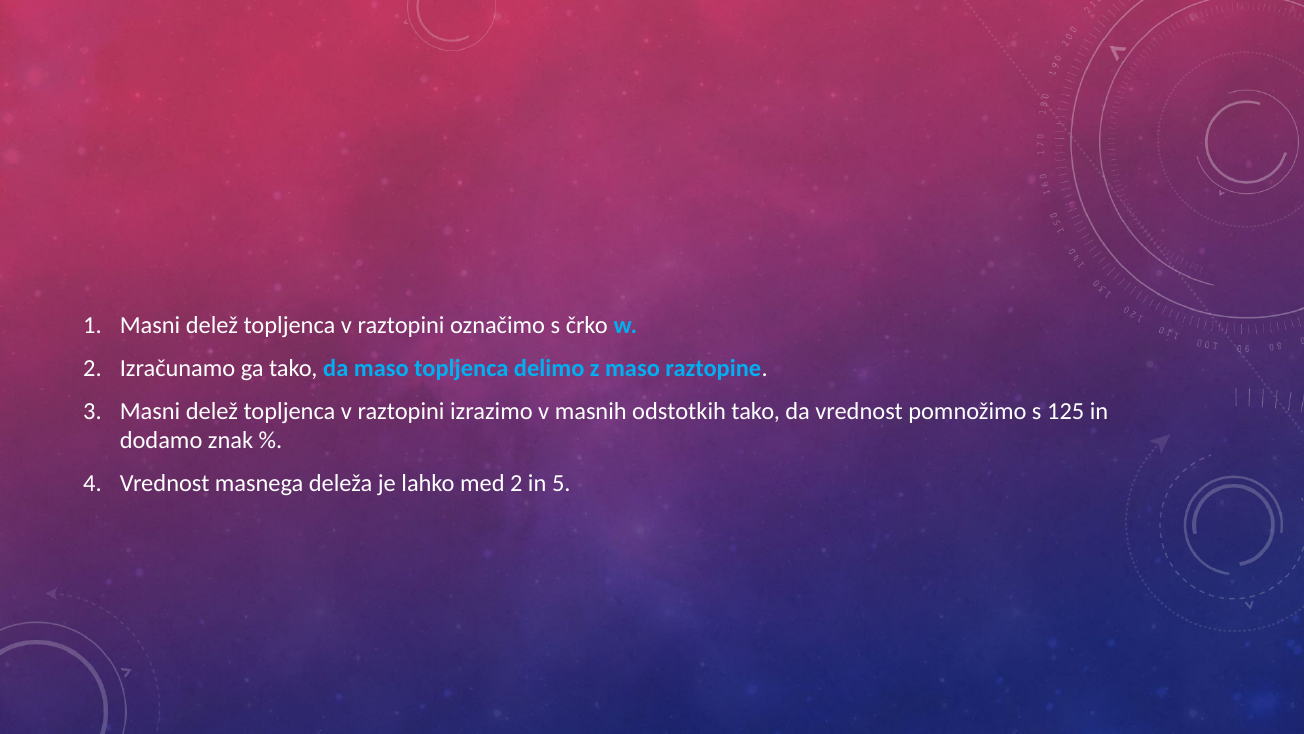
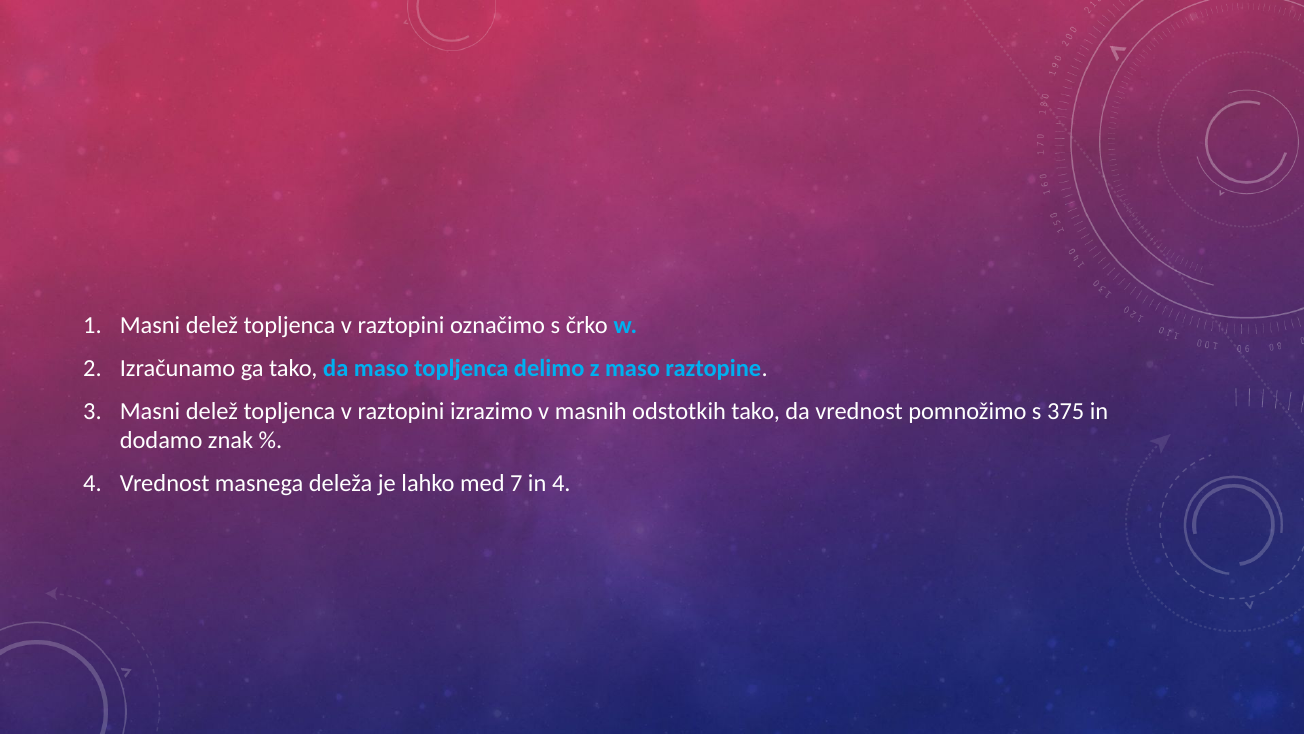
125: 125 -> 375
med 2: 2 -> 7
in 5: 5 -> 4
